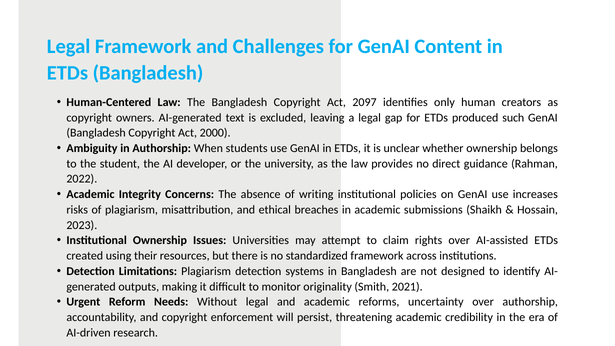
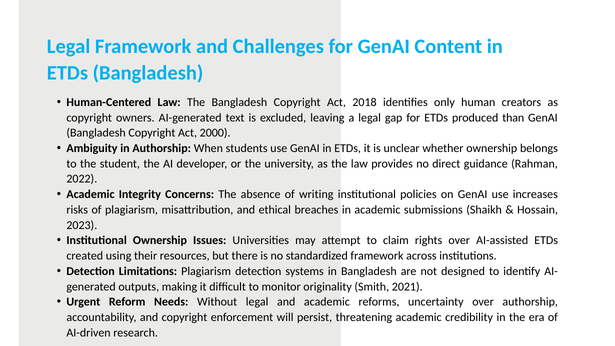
2097: 2097 -> 2018
such: such -> than
